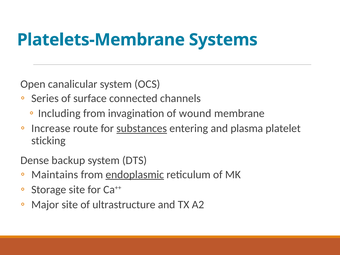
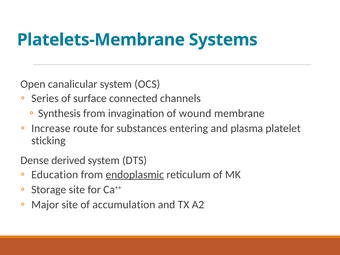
Including: Including -> Synthesis
substances underline: present -> none
backup: backup -> derived
Maintains: Maintains -> Education
ultrastructure: ultrastructure -> accumulation
